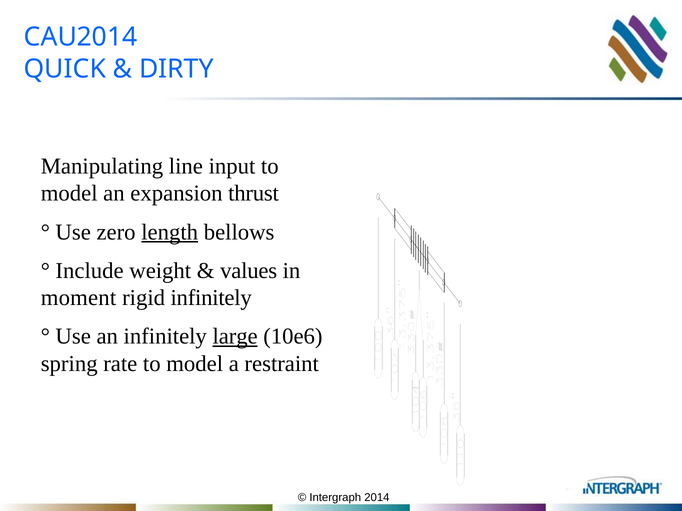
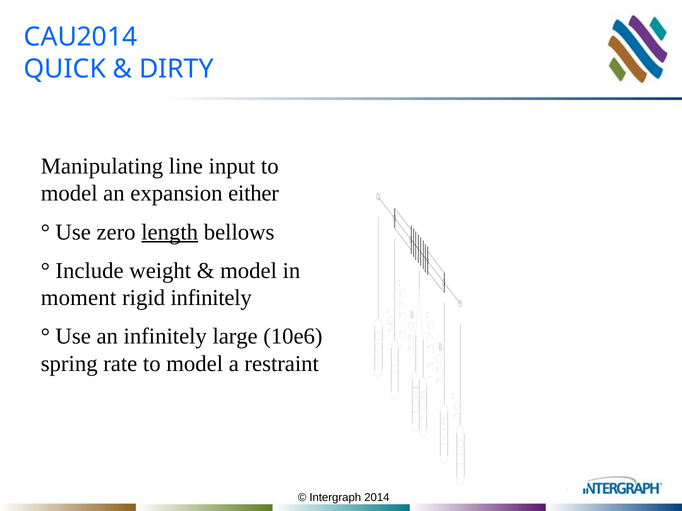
thrust: thrust -> either
values at (249, 271): values -> model
large underline: present -> none
